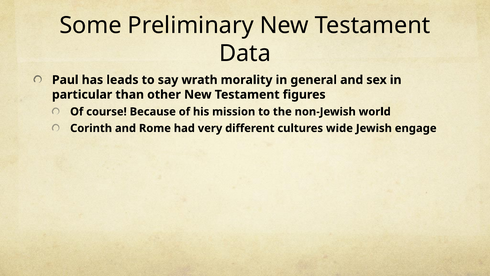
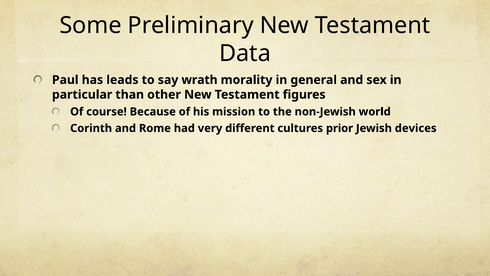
wide: wide -> prior
engage: engage -> devices
